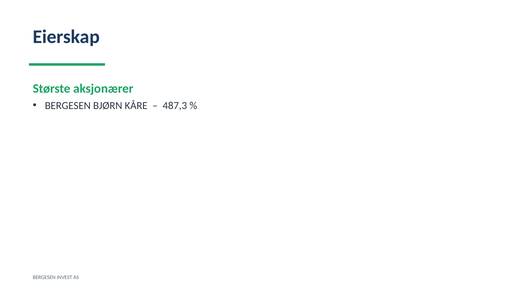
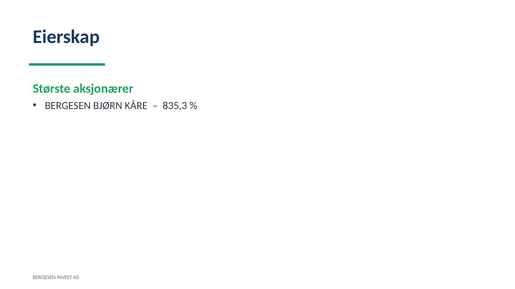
487,3: 487,3 -> 835,3
